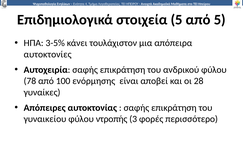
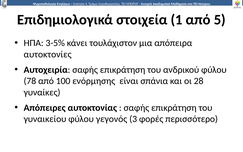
στοιχεία 5: 5 -> 1
αποβεί: αποβεί -> σπάνια
ντροπής: ντροπής -> γεγονός
